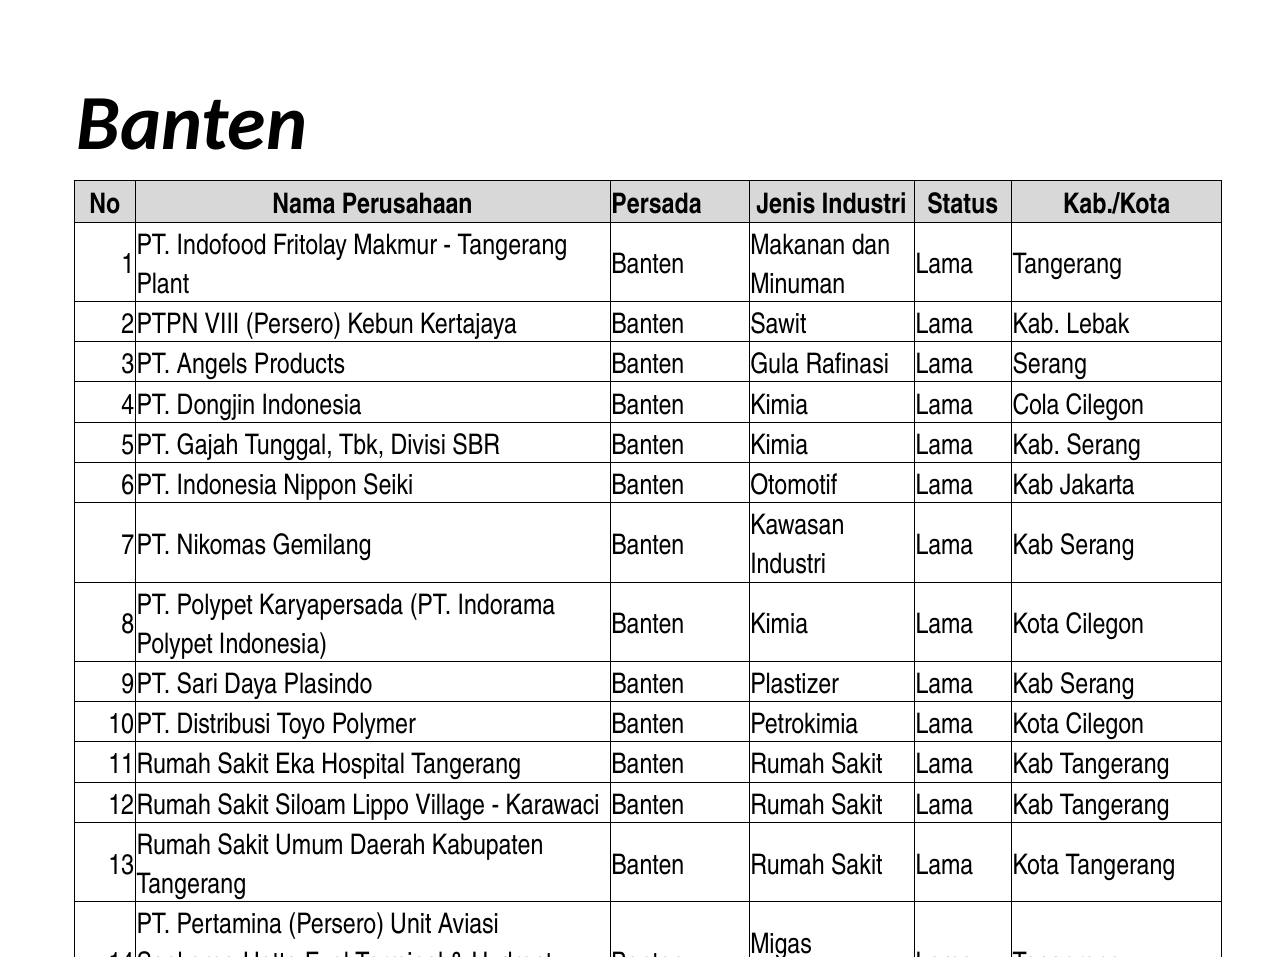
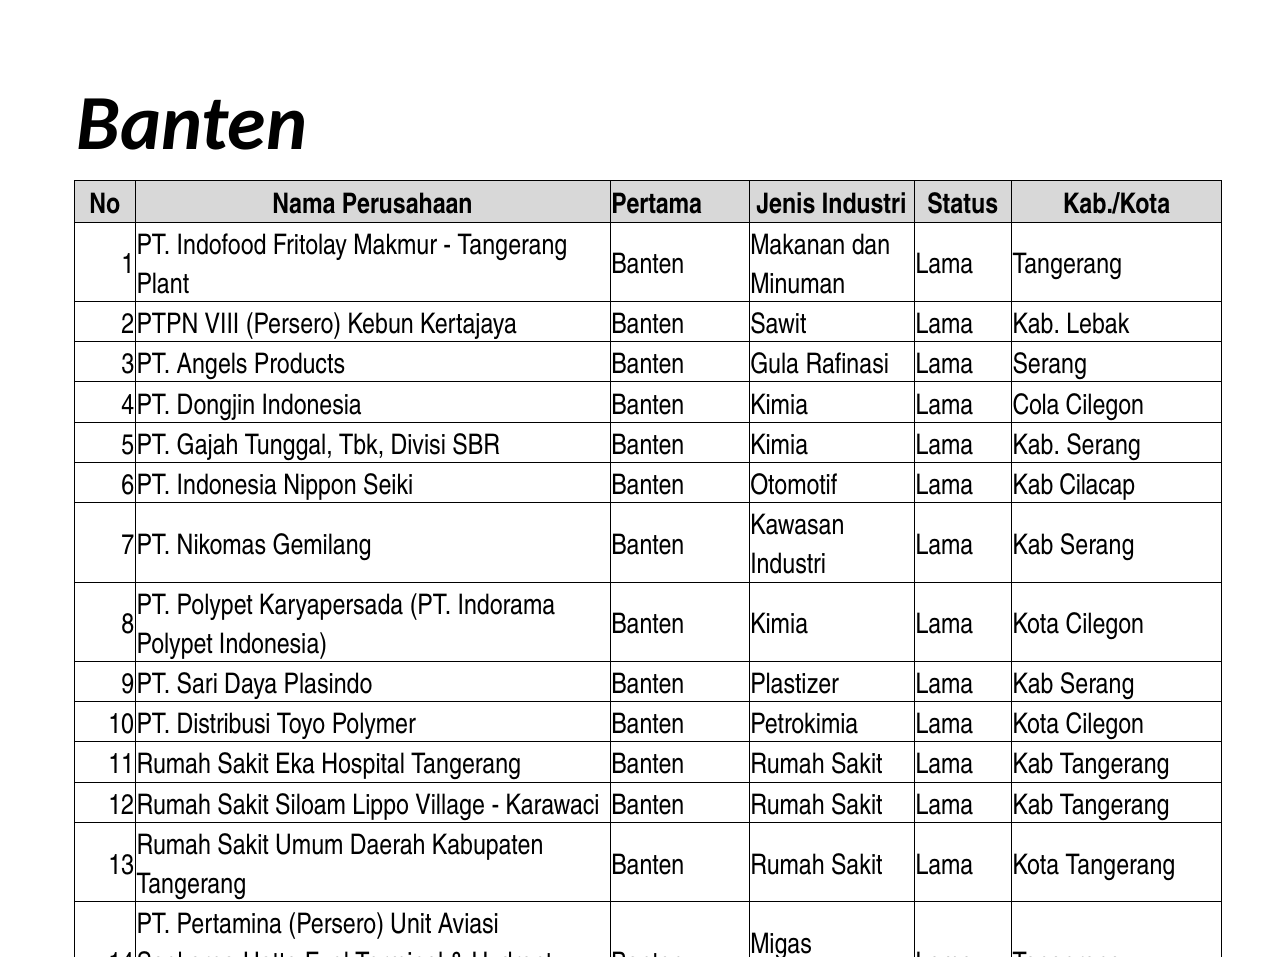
Persada: Persada -> Pertama
Jakarta: Jakarta -> Cilacap
